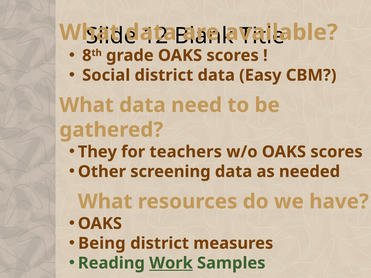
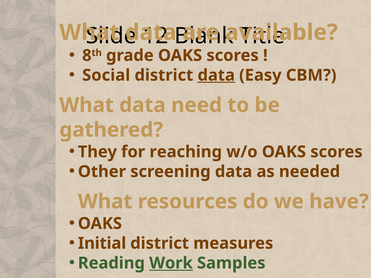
data at (216, 75) underline: none -> present
teachers: teachers -> reaching
Being: Being -> Initial
